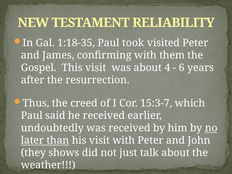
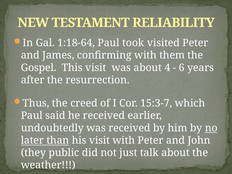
1:18-35: 1:18-35 -> 1:18-64
shows: shows -> public
